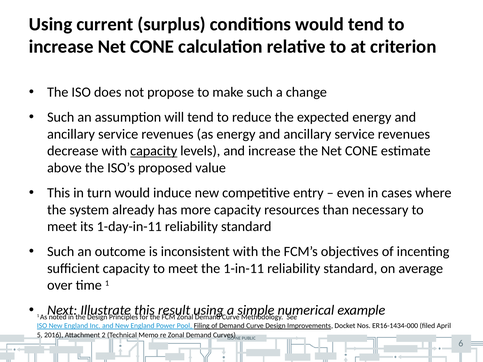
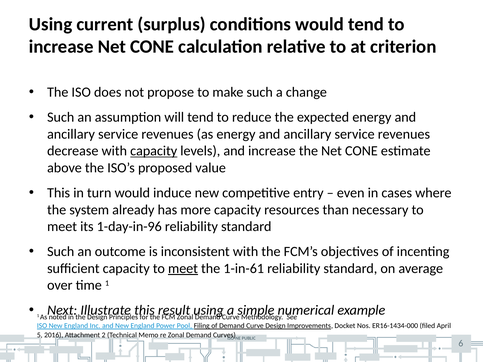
1-day-in-11: 1-day-in-11 -> 1-day-in-96
meet at (183, 269) underline: none -> present
1-in-11: 1-in-11 -> 1-in-61
